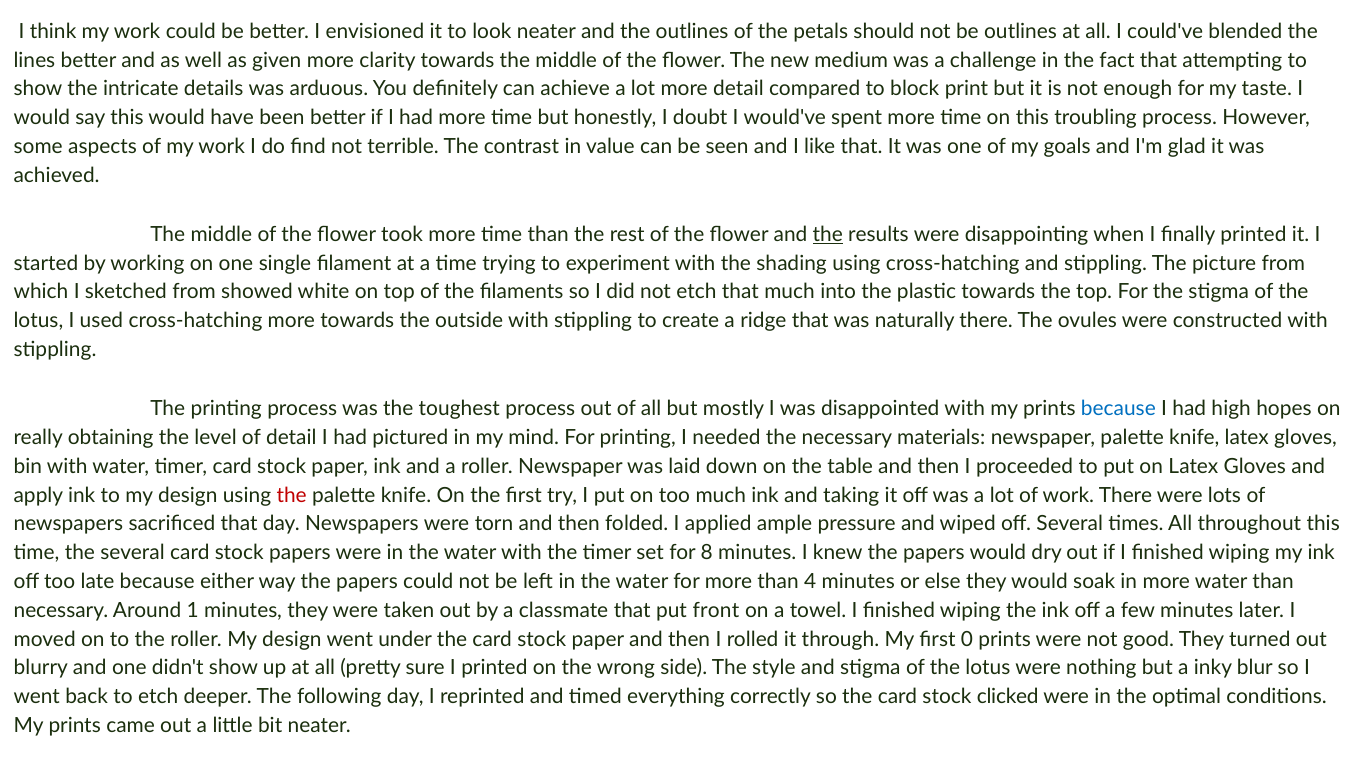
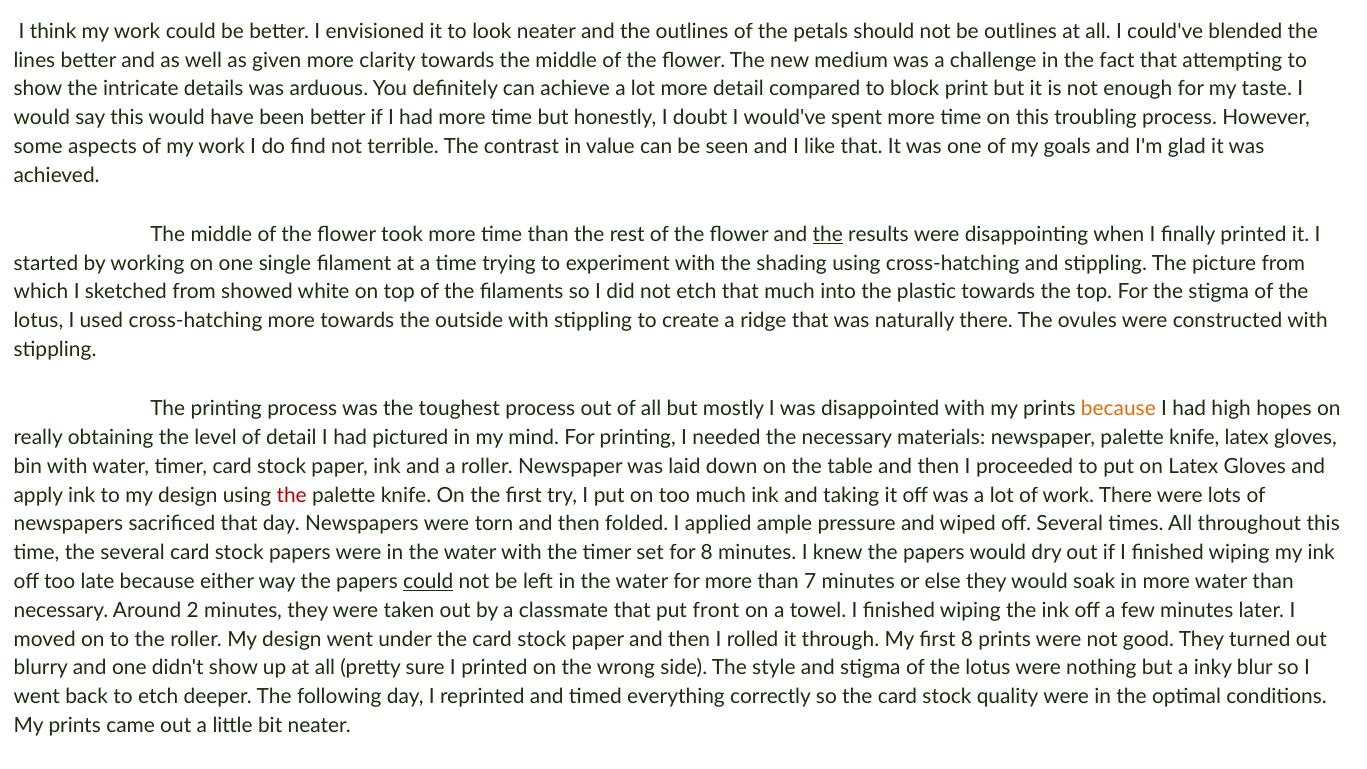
because at (1118, 409) colour: blue -> orange
could at (428, 582) underline: none -> present
4: 4 -> 7
1: 1 -> 2
first 0: 0 -> 8
clicked: clicked -> quality
